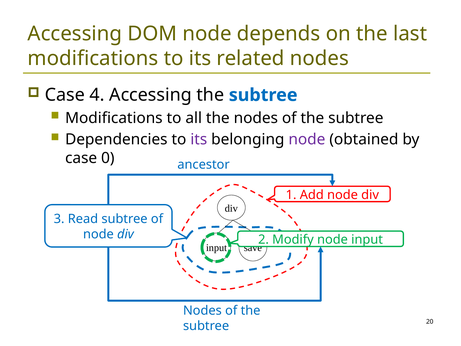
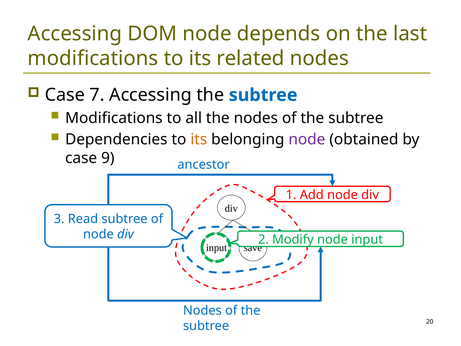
4: 4 -> 7
its at (199, 139) colour: purple -> orange
0: 0 -> 9
